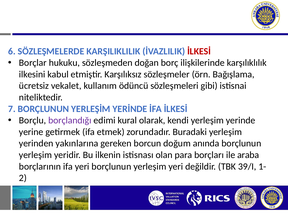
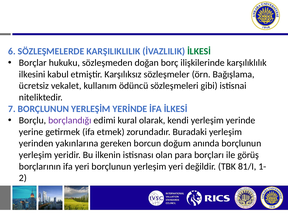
İLKESİ at (199, 51) colour: red -> green
araba: araba -> görüş
39/I: 39/I -> 81/I
